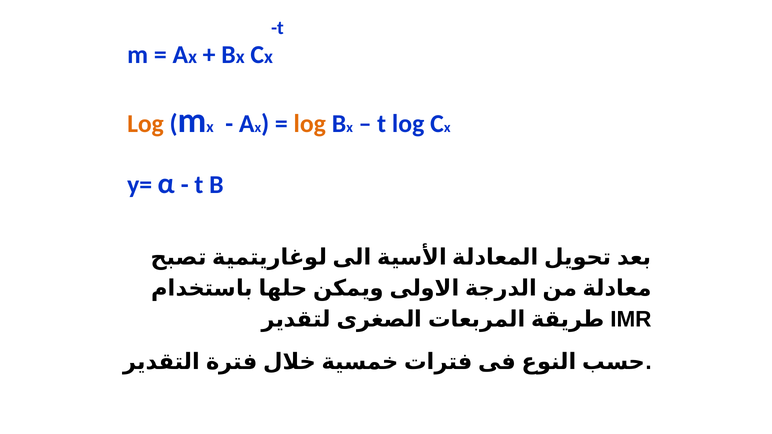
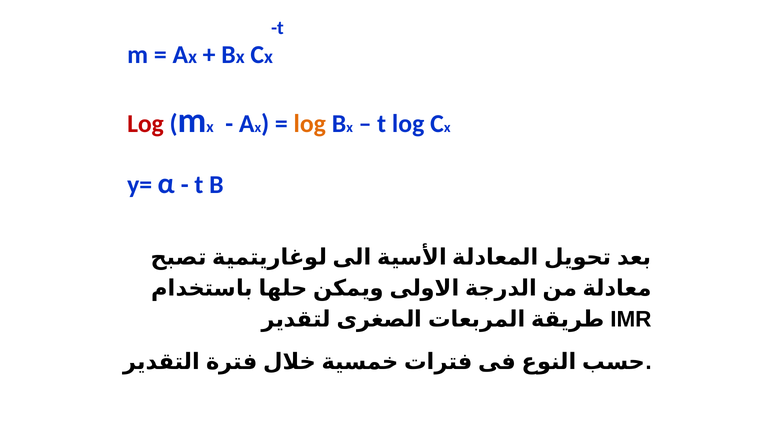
Log at (146, 124) colour: orange -> red
